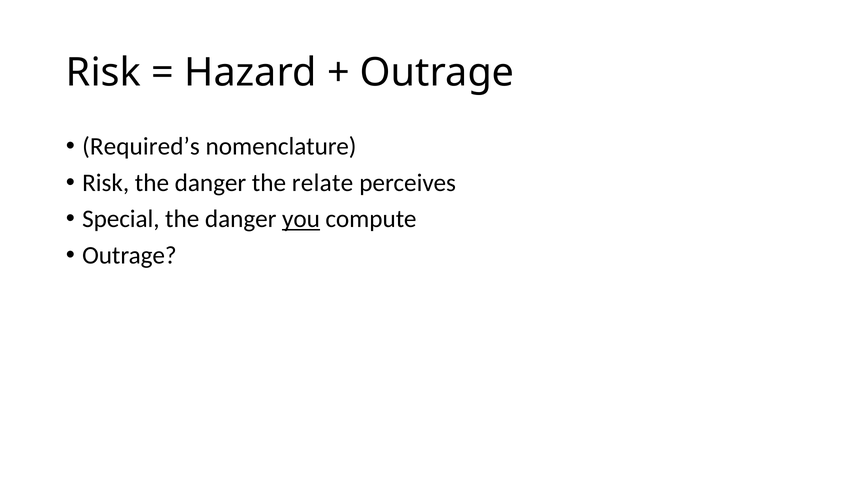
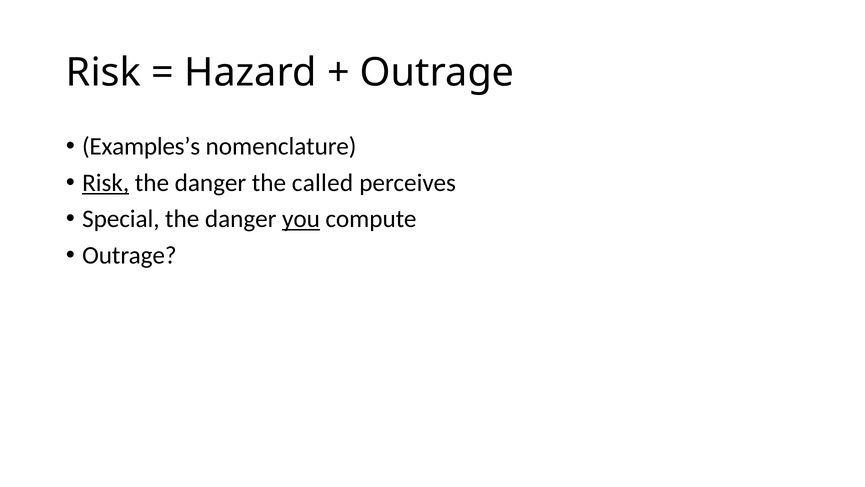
Required’s: Required’s -> Examples’s
Risk at (106, 183) underline: none -> present
relate: relate -> called
